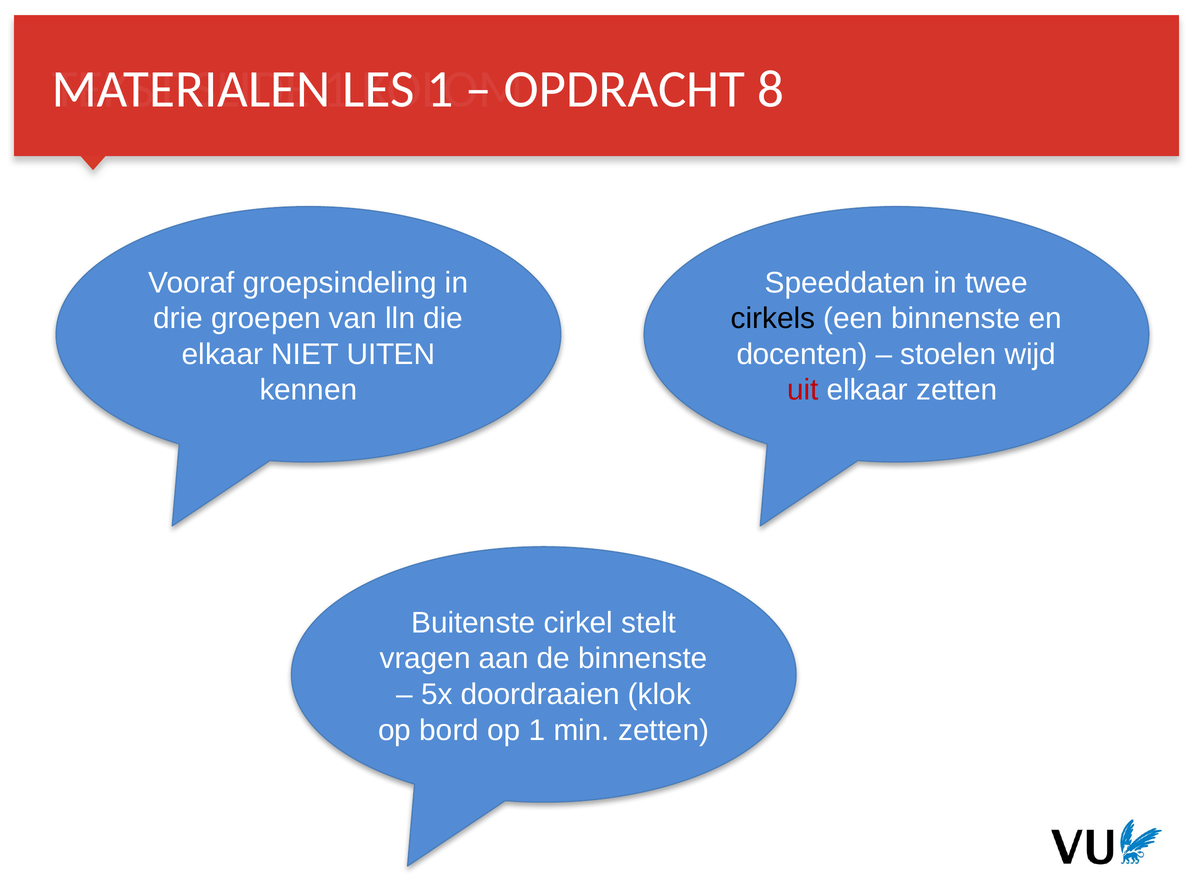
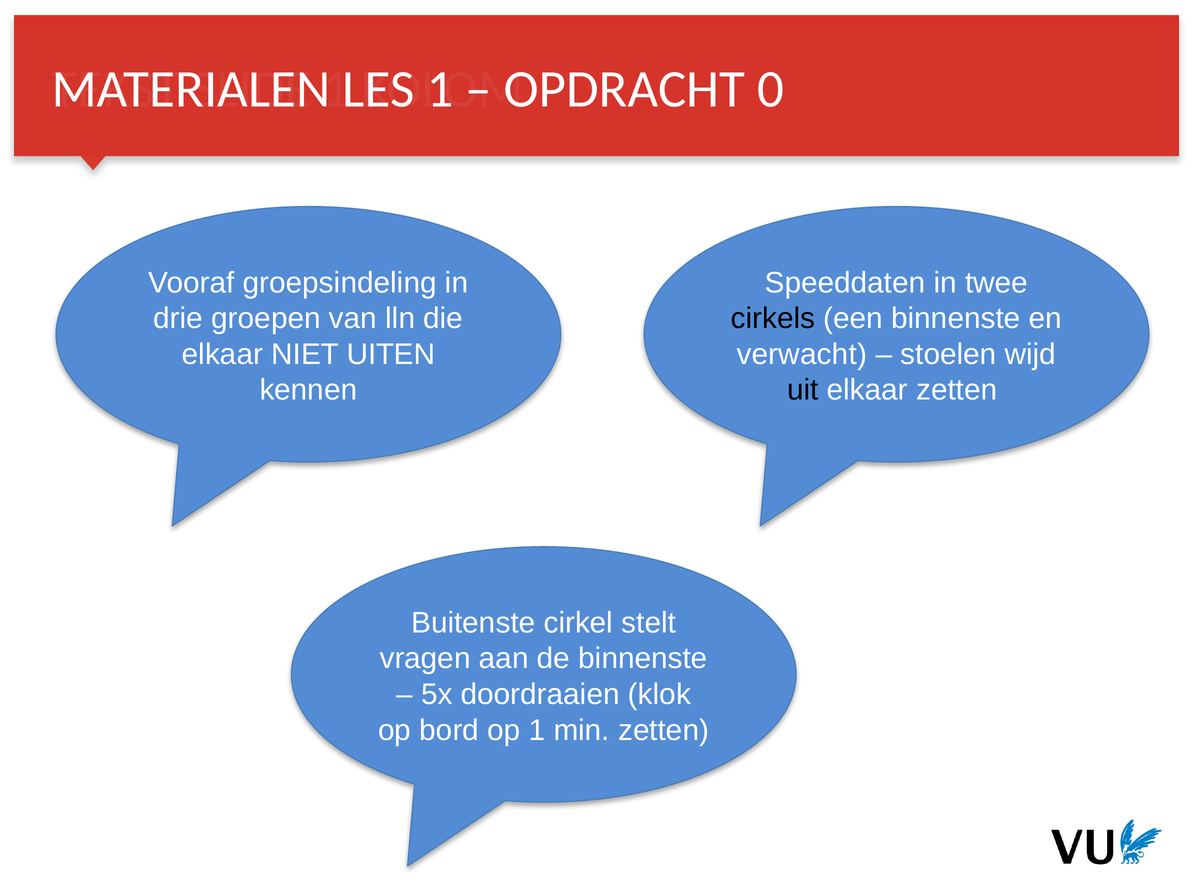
8: 8 -> 0
docenten: docenten -> verwacht
uit colour: red -> black
